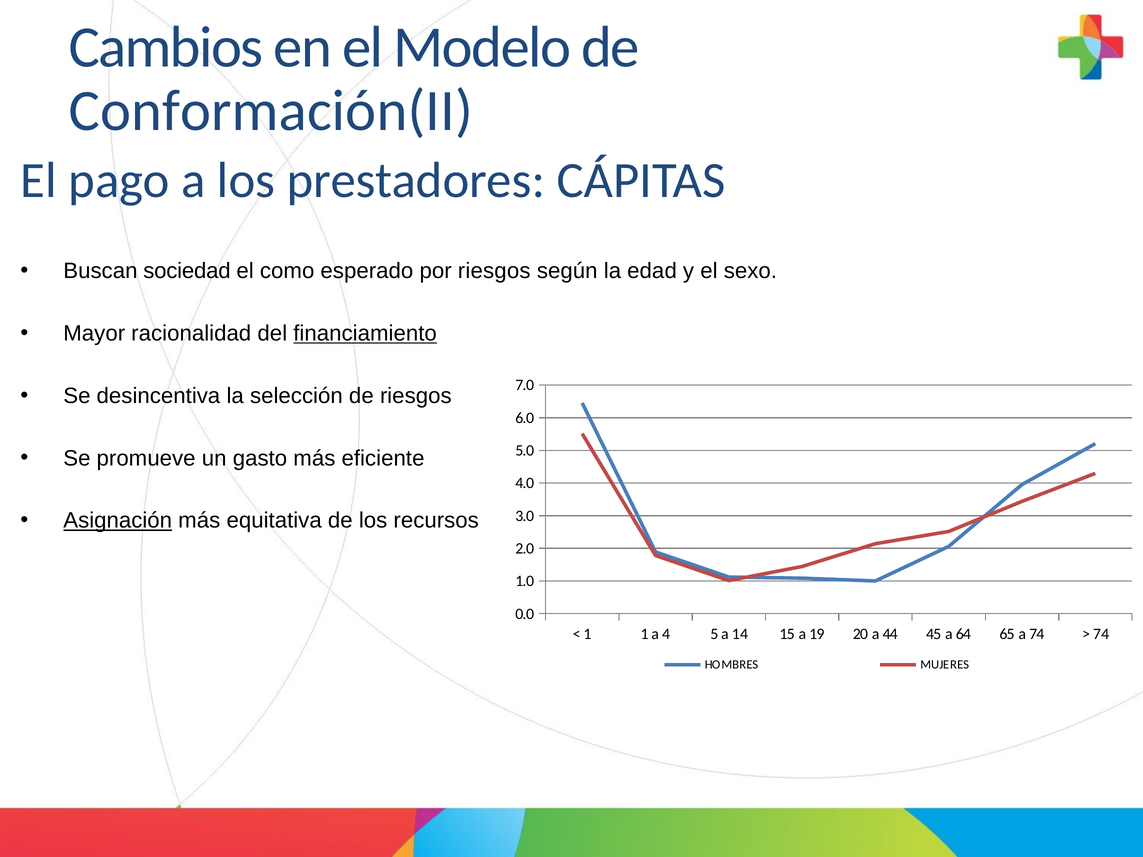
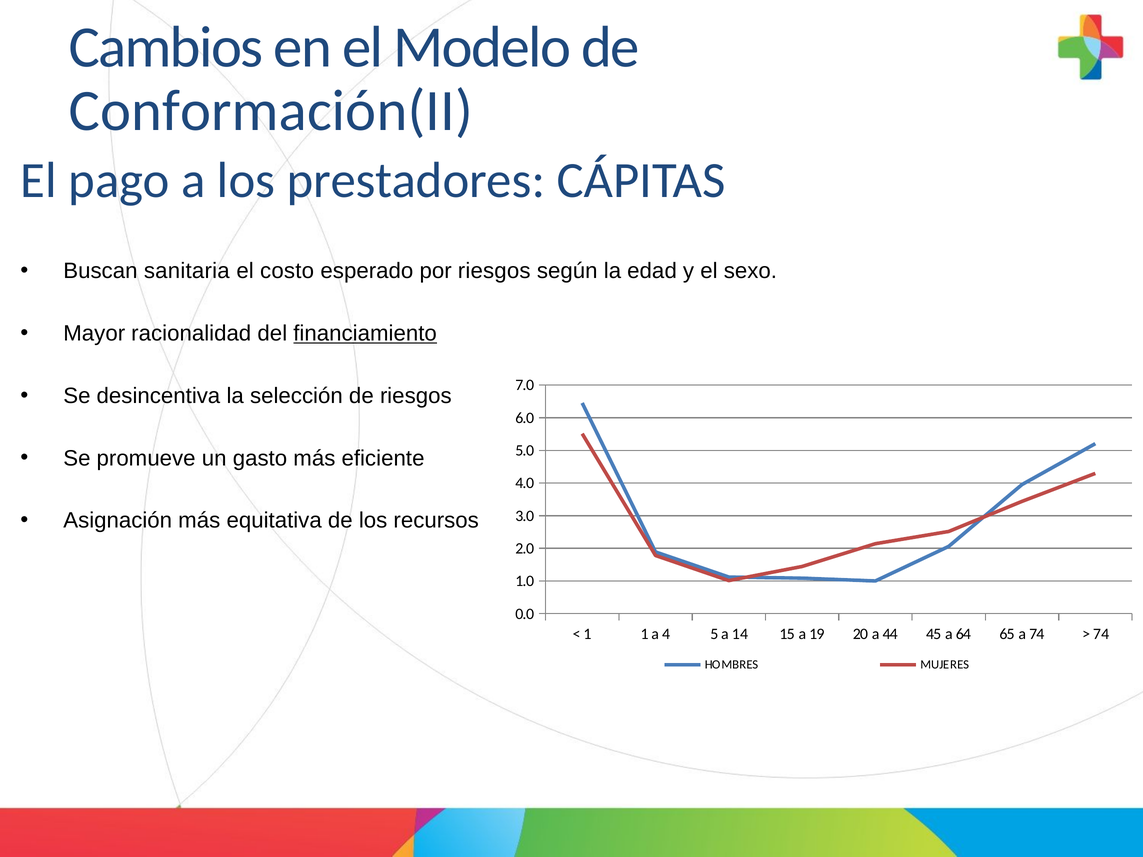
sociedad: sociedad -> sanitaria
como: como -> costo
Asignación underline: present -> none
